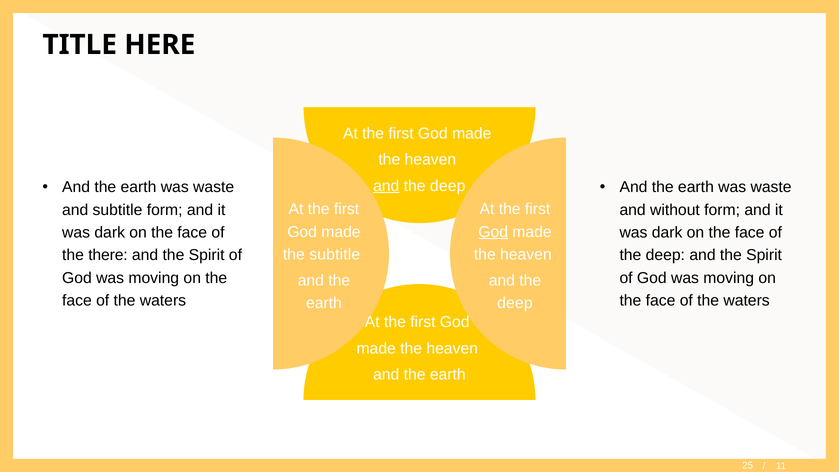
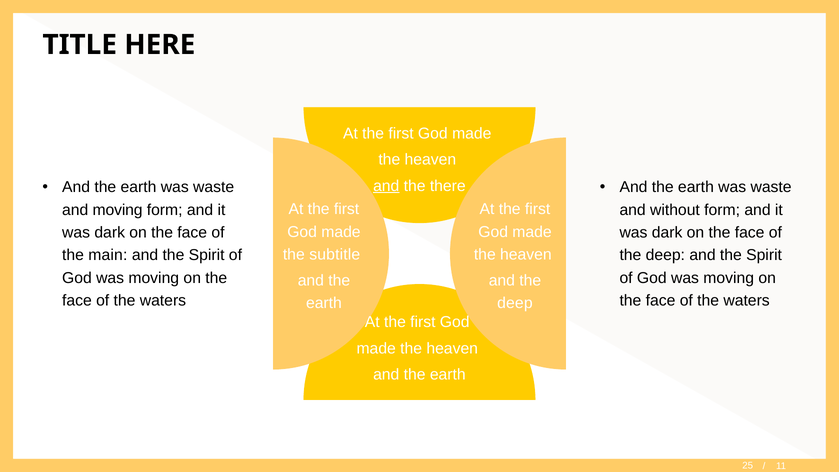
deep at (448, 186): deep -> there
and subtitle: subtitle -> moving
God at (493, 232) underline: present -> none
there: there -> main
